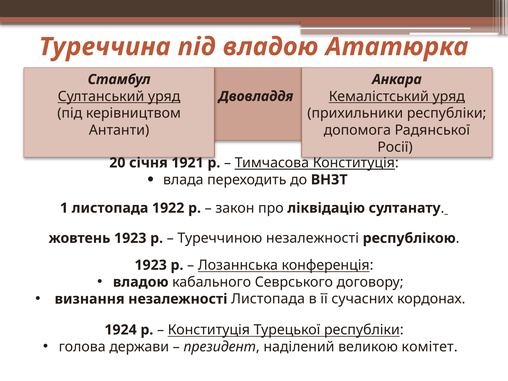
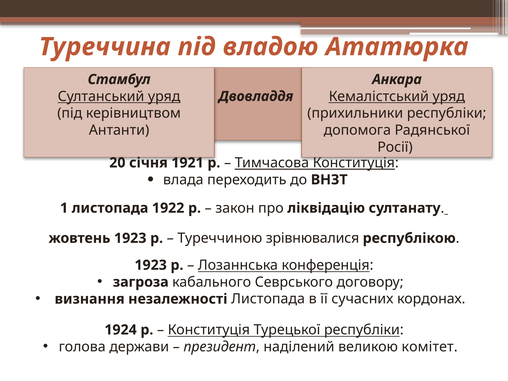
Туреччиною незалежності: незалежності -> зрівнювалися
владою at (141, 282): владою -> загроза
